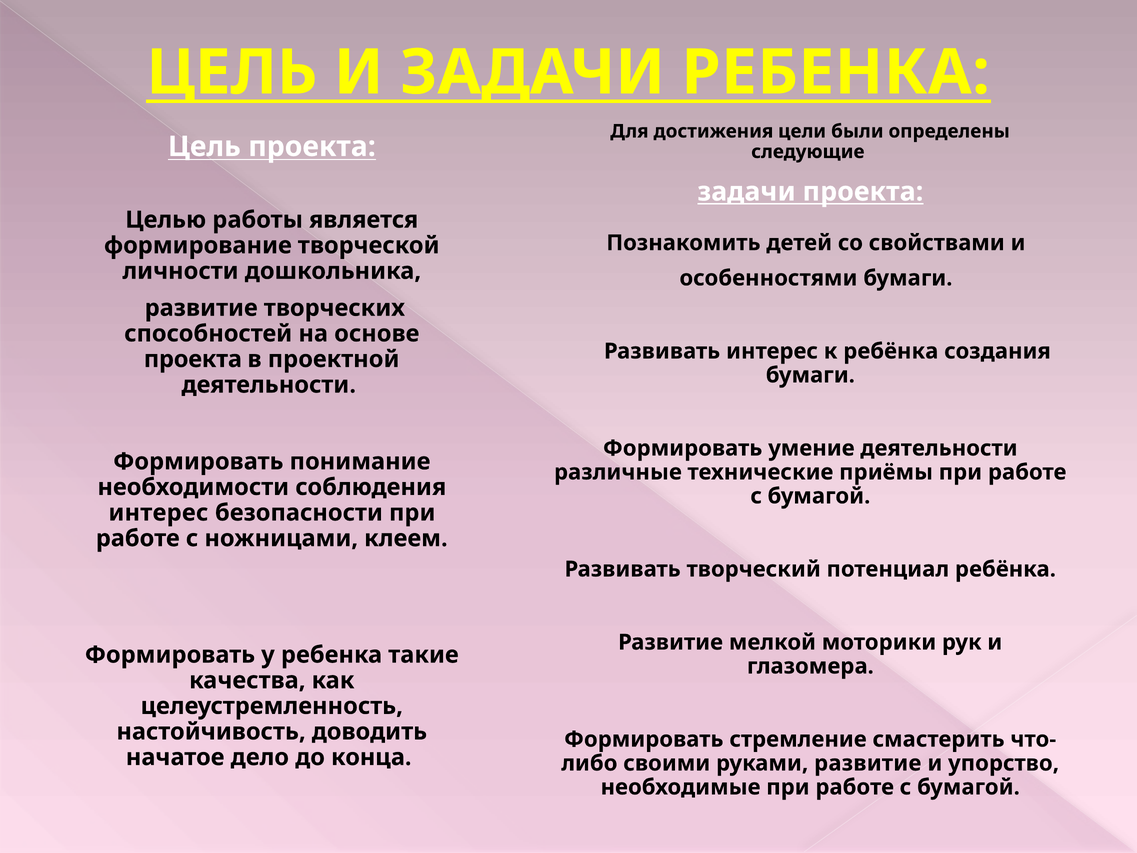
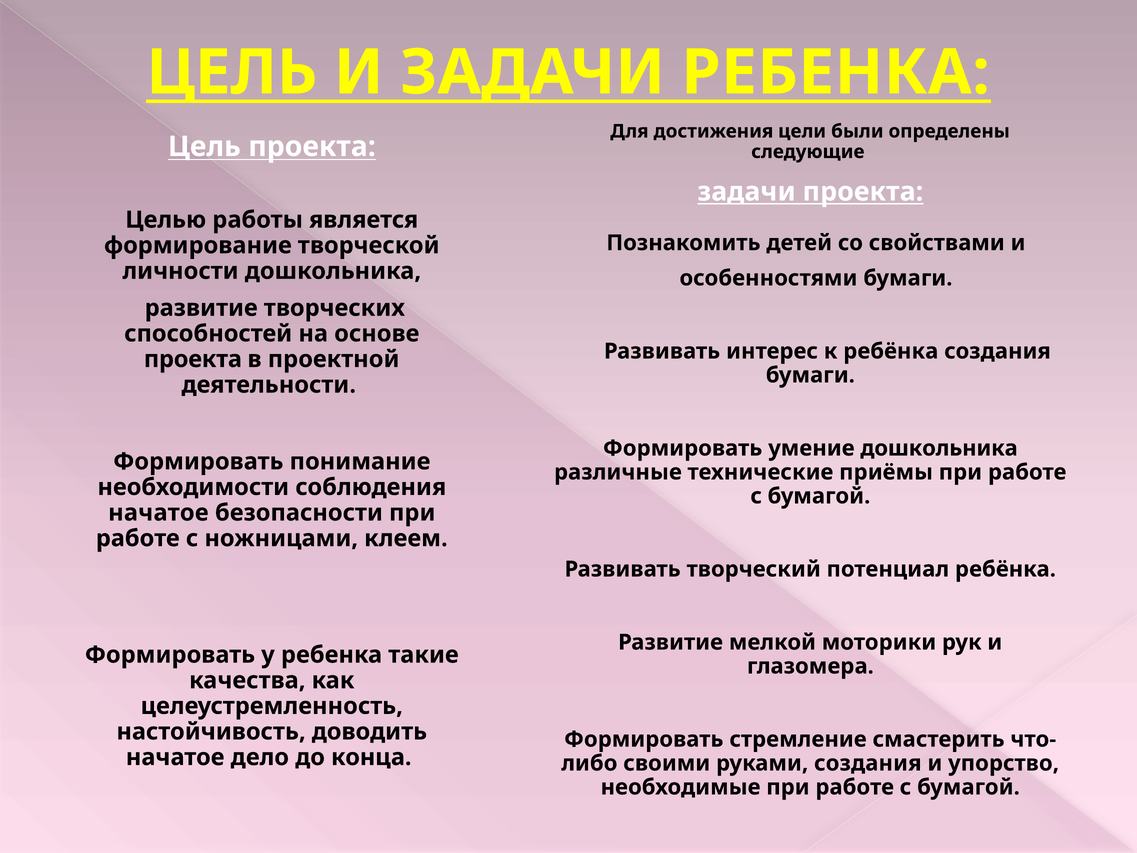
умение деятельности: деятельности -> дошкольника
интерес at (158, 513): интерес -> начатое
руками развитие: развитие -> создания
